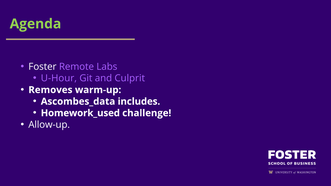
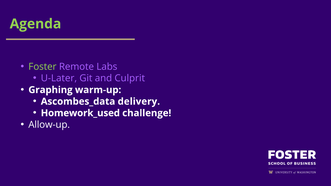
Foster colour: white -> light green
U-Hour: U-Hour -> U-Later
Removes: Removes -> Graphing
includes: includes -> delivery
